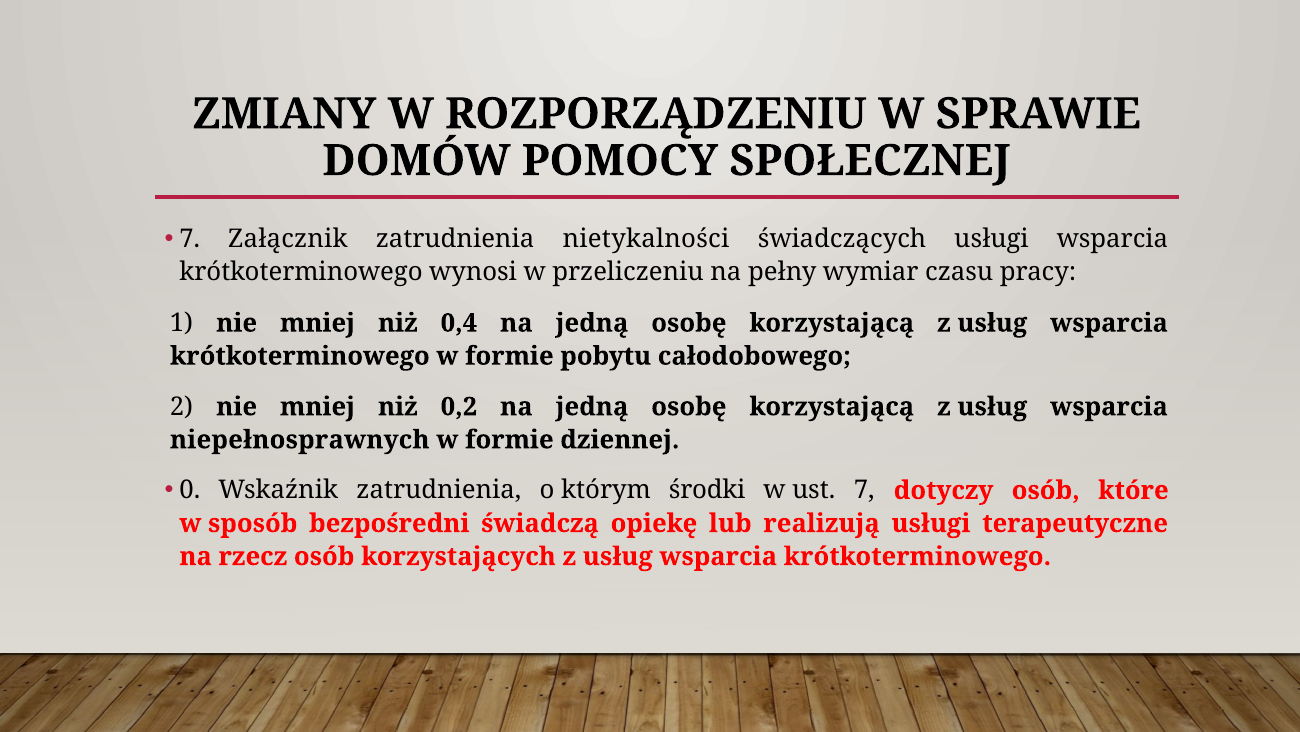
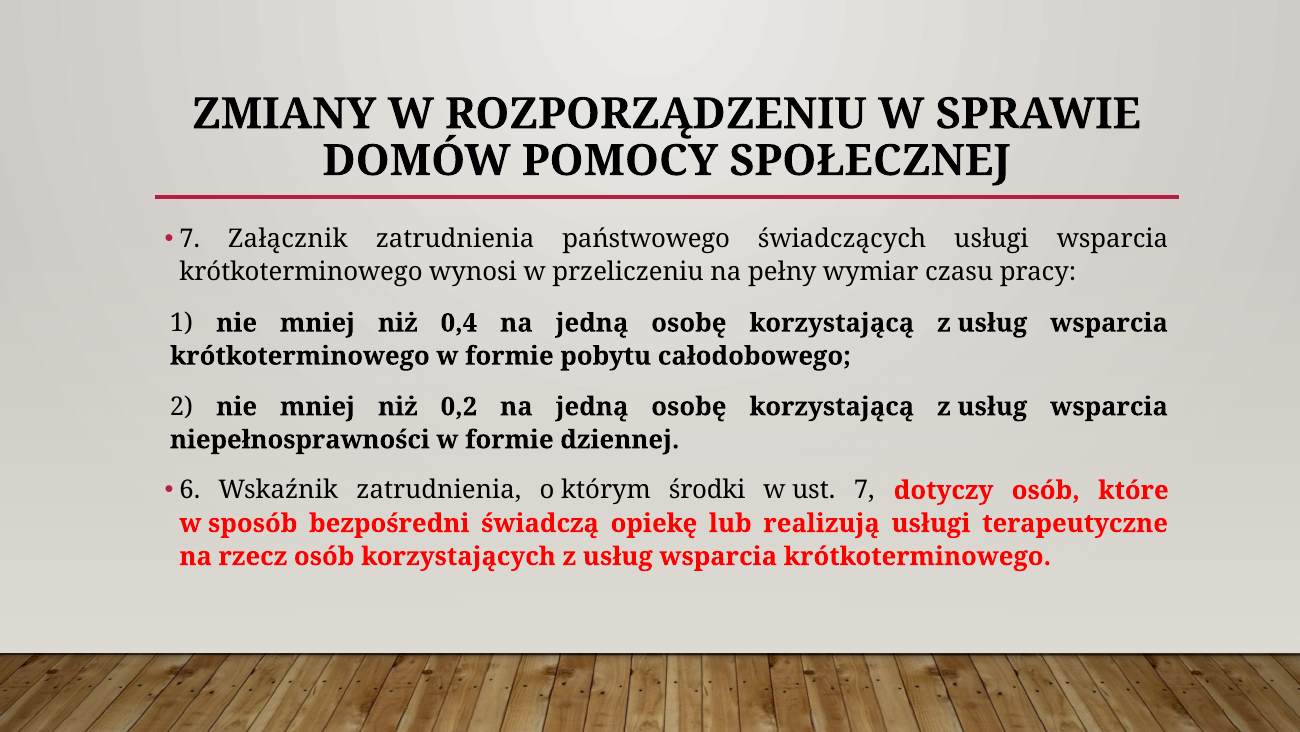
nietykalności: nietykalności -> państwowego
niepełnosprawnych: niepełnosprawnych -> niepełnosprawności
0: 0 -> 6
